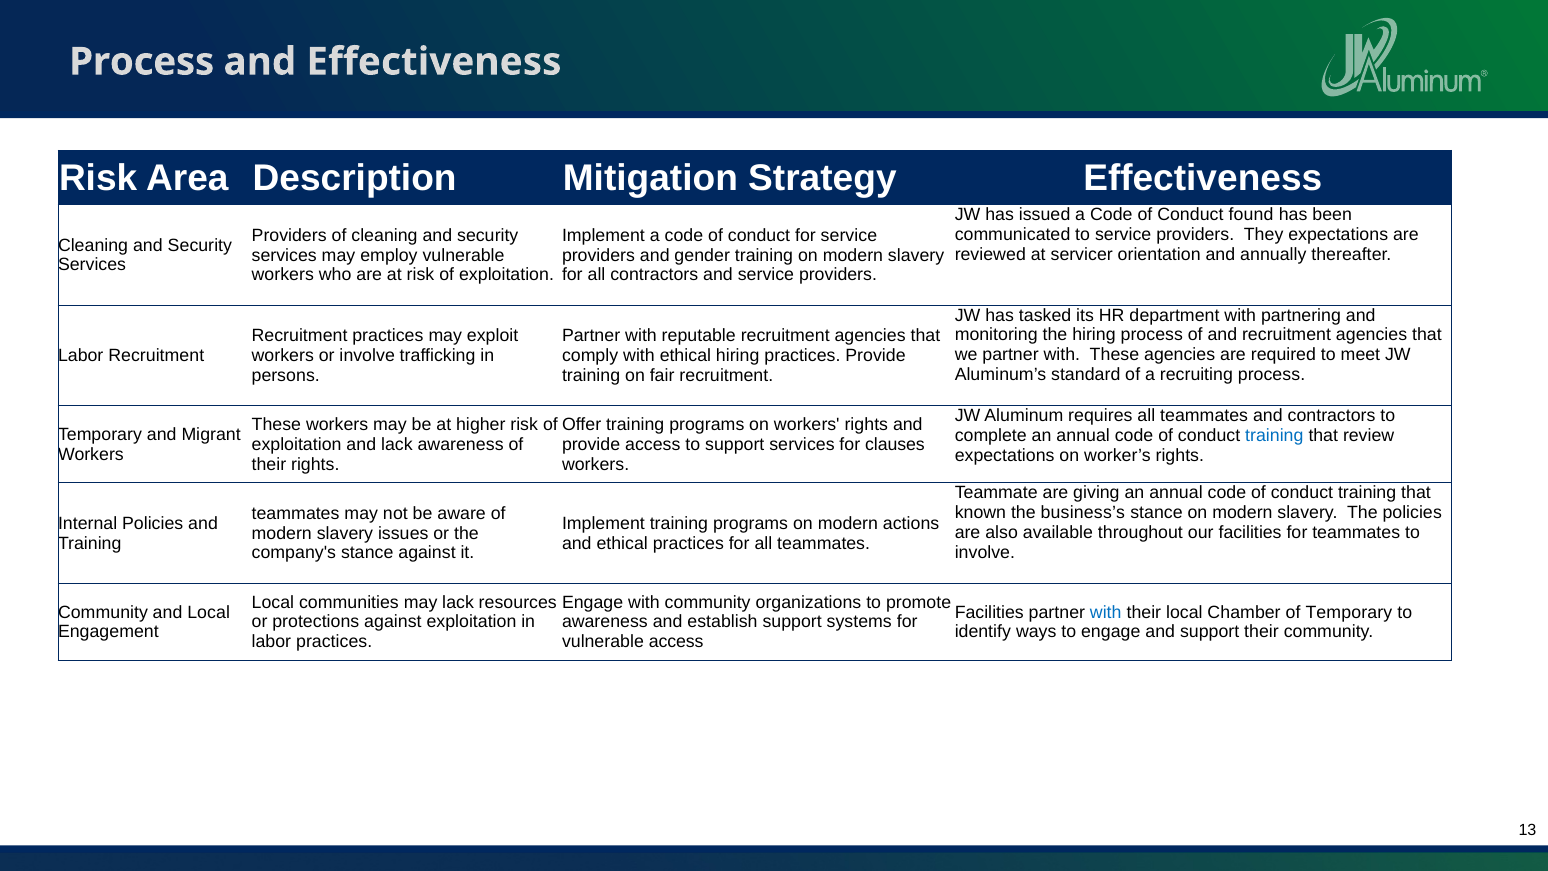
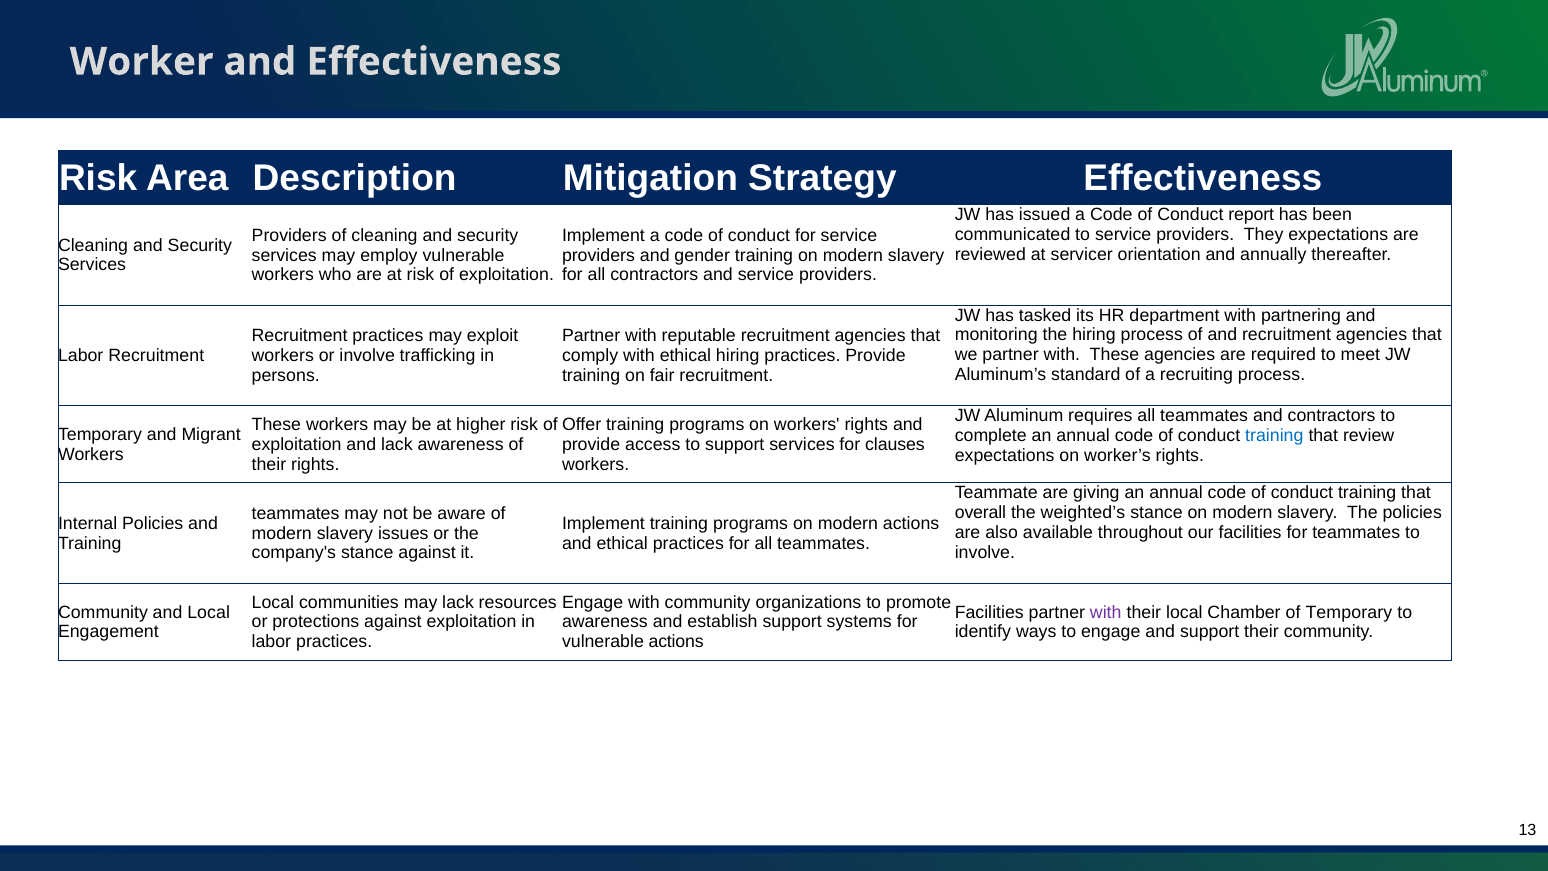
Process at (142, 62): Process -> Worker
found: found -> report
known: known -> overall
business’s: business’s -> weighted’s
with at (1106, 612) colour: blue -> purple
vulnerable access: access -> actions
